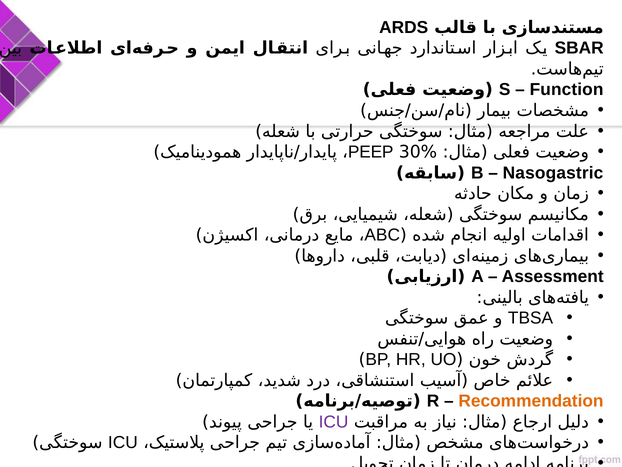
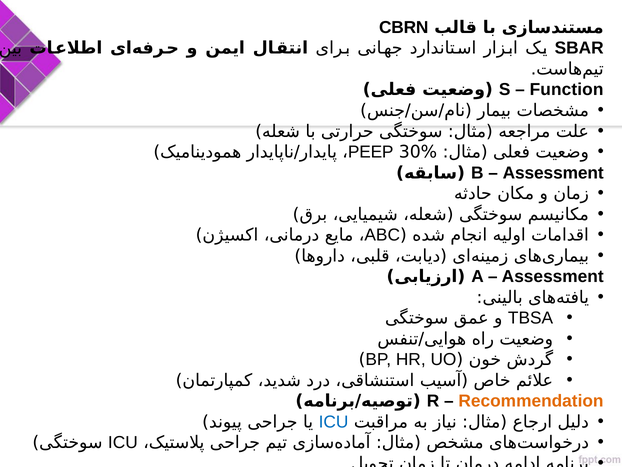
ARDS: ARDS -> CBRN
Nasogastric at (553, 173): Nasogastric -> Assessment
ICU at (334, 422) colour: purple -> blue
